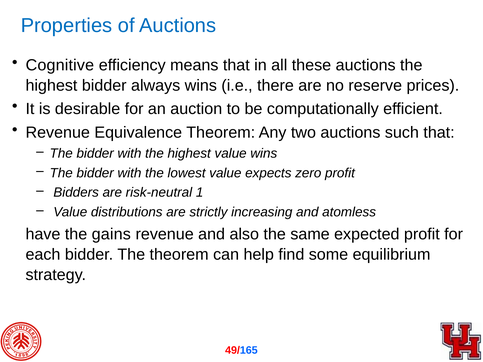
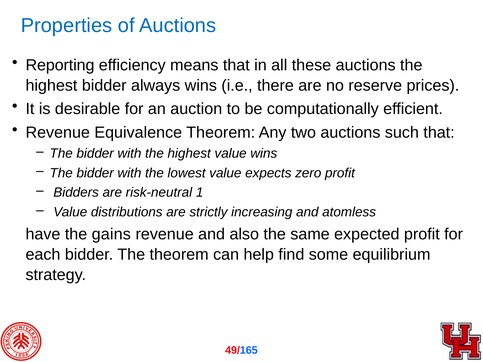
Cognitive: Cognitive -> Reporting
